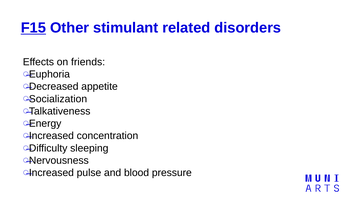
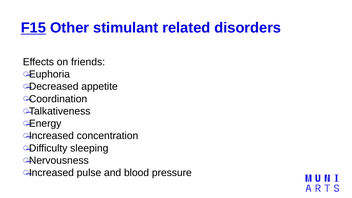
Socialization: Socialization -> Coordination
